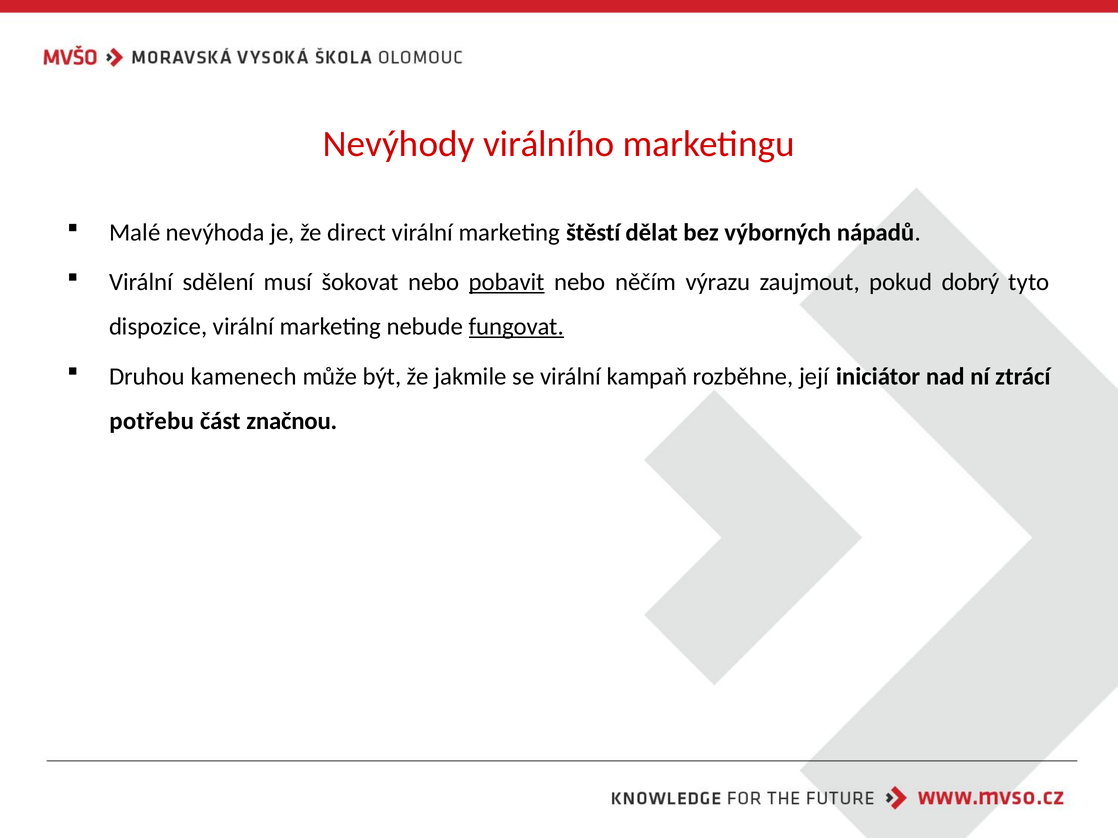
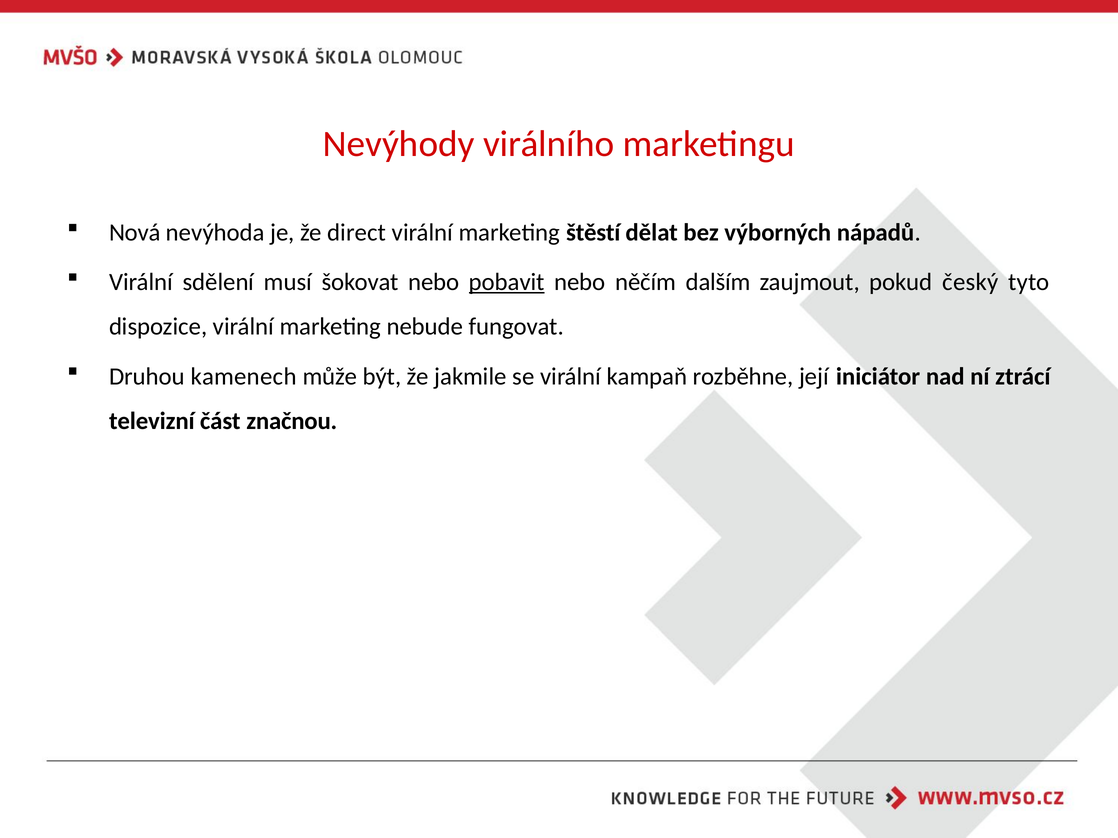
Malé: Malé -> Nová
výrazu: výrazu -> dalším
dobrý: dobrý -> český
fungovat underline: present -> none
potřebu: potřebu -> televizní
